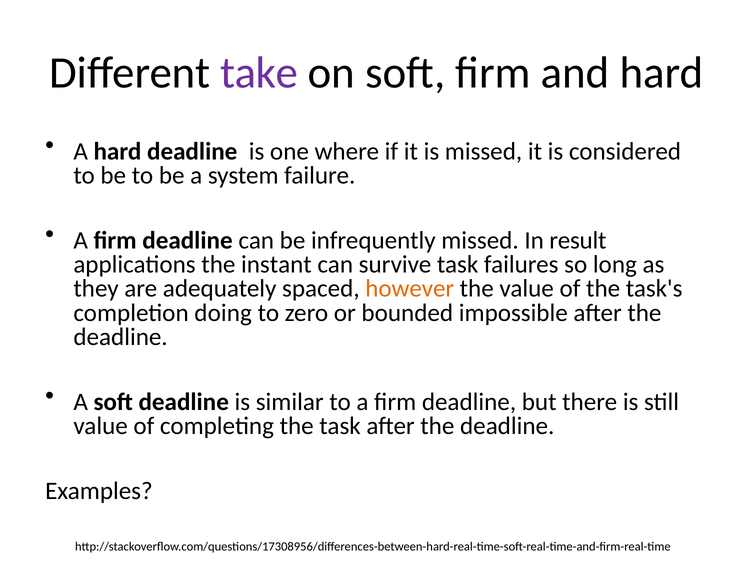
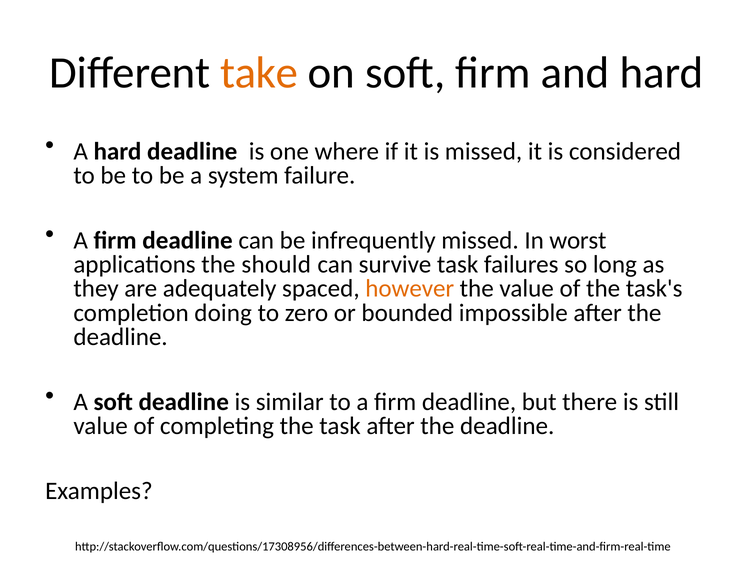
take colour: purple -> orange
result: result -> worst
instant: instant -> should
